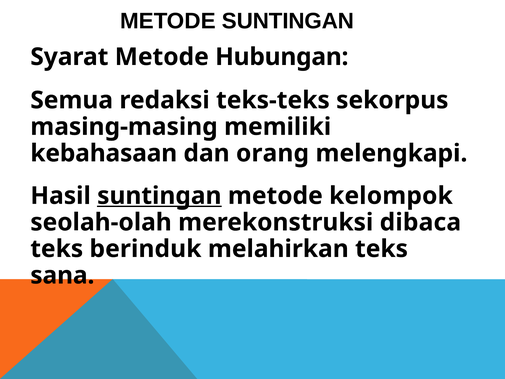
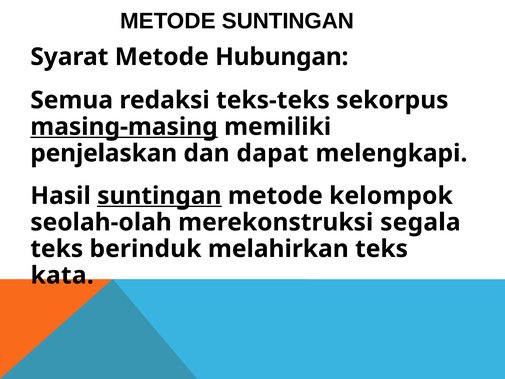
masing-masing underline: none -> present
kebahasaan: kebahasaan -> penjelaskan
orang: orang -> dapat
dibaca: dibaca -> segala
sana: sana -> kata
